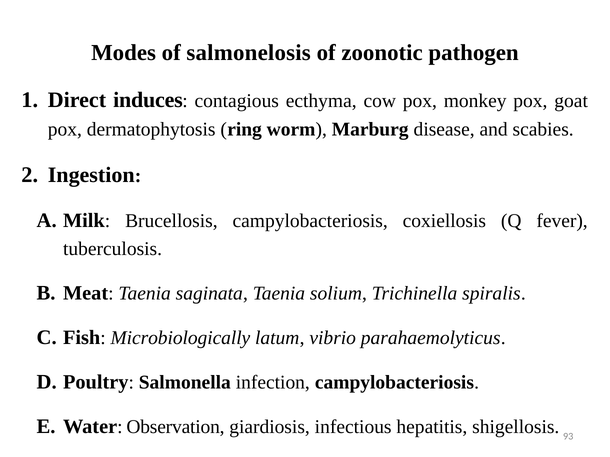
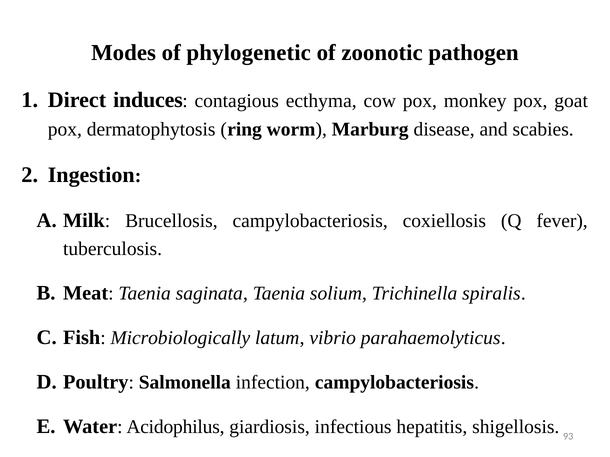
salmonelosis: salmonelosis -> phylogenetic
Observation: Observation -> Acidophilus
